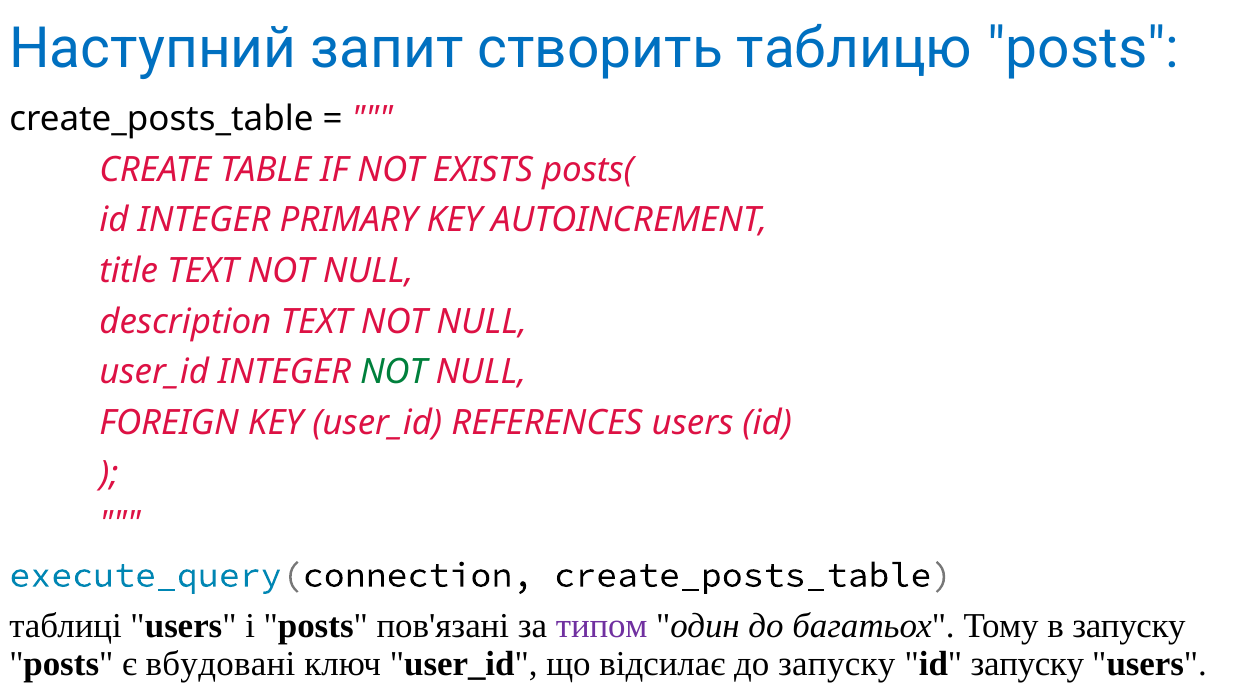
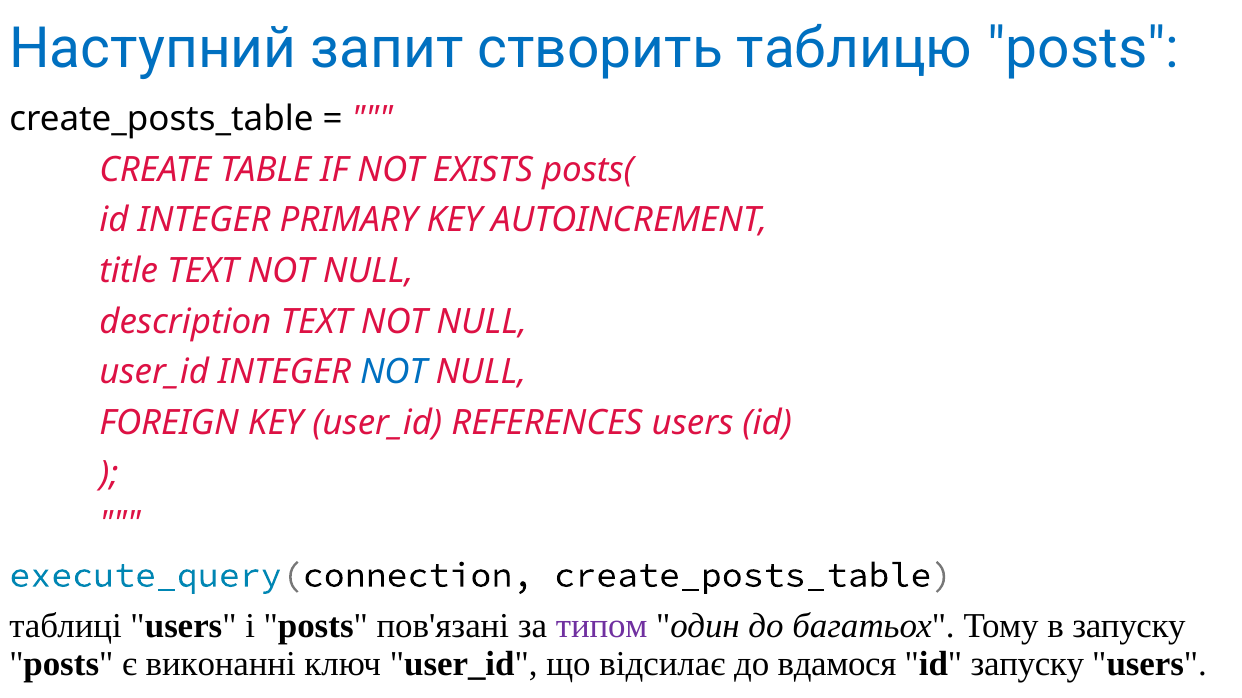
NOT at (393, 373) colour: green -> blue
вбудовані: вбудовані -> виконанні
до запуску: запуску -> вдамося
